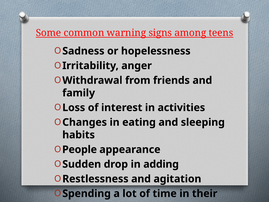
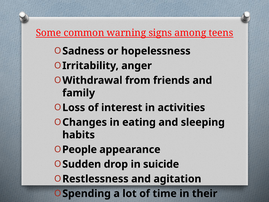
adding: adding -> suicide
